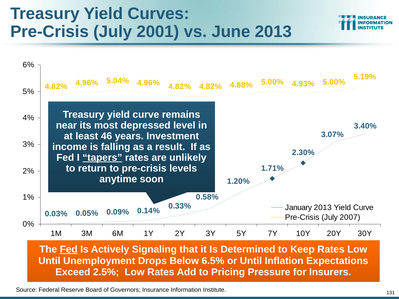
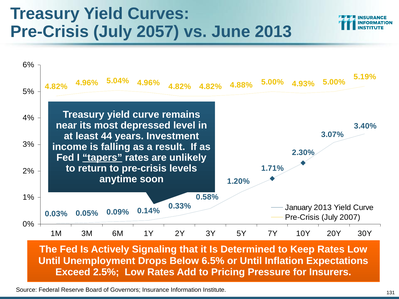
2001: 2001 -> 2057
46: 46 -> 44
Fed at (69, 250) underline: present -> none
